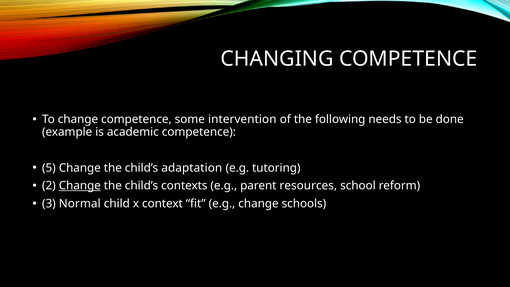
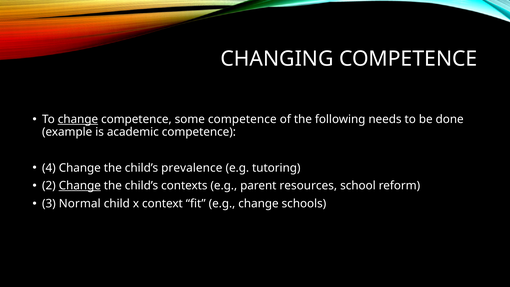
change at (78, 119) underline: none -> present
some intervention: intervention -> competence
5: 5 -> 4
adaptation: adaptation -> prevalence
